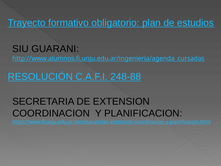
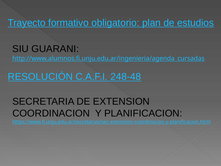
248-88: 248-88 -> 248-48
